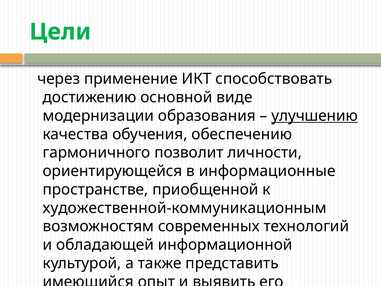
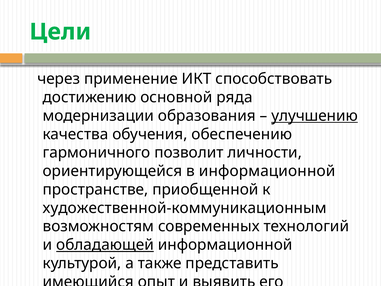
виде: виде -> ряда
в информационные: информационные -> информационной
обладающей underline: none -> present
